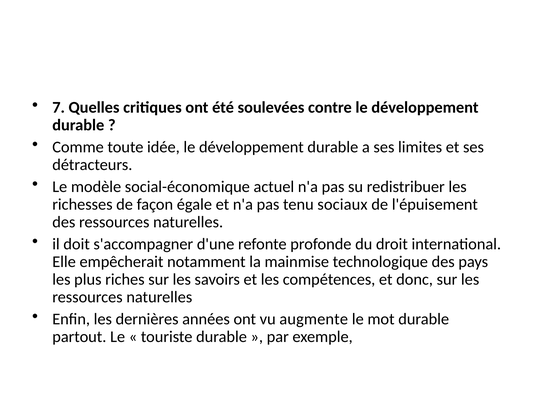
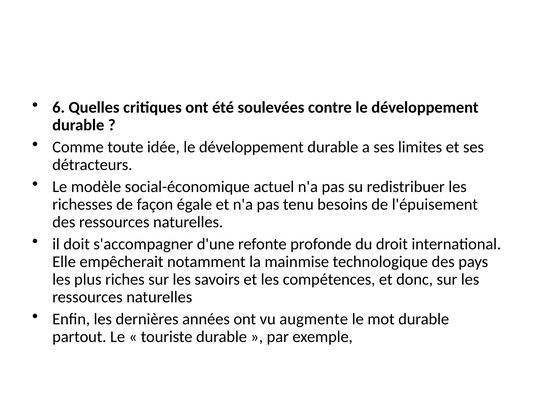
7: 7 -> 6
sociaux: sociaux -> besoins
